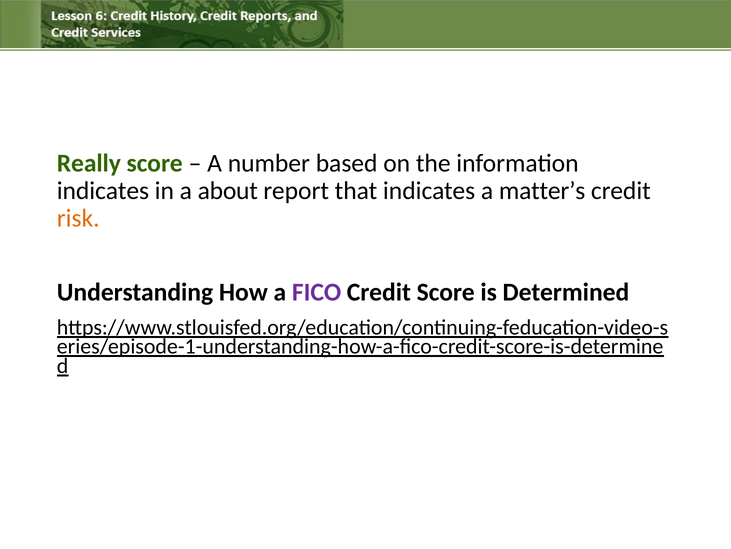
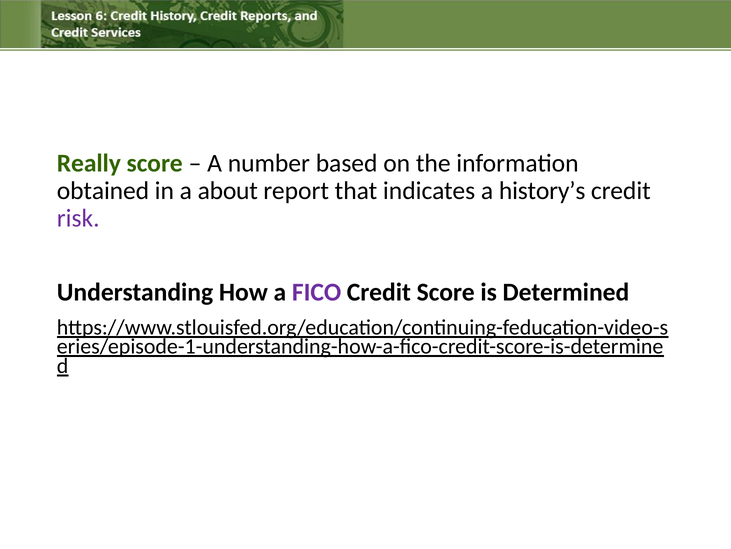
indicates at (103, 191): indicates -> obtained
matter’s: matter’s -> history’s
risk colour: orange -> purple
